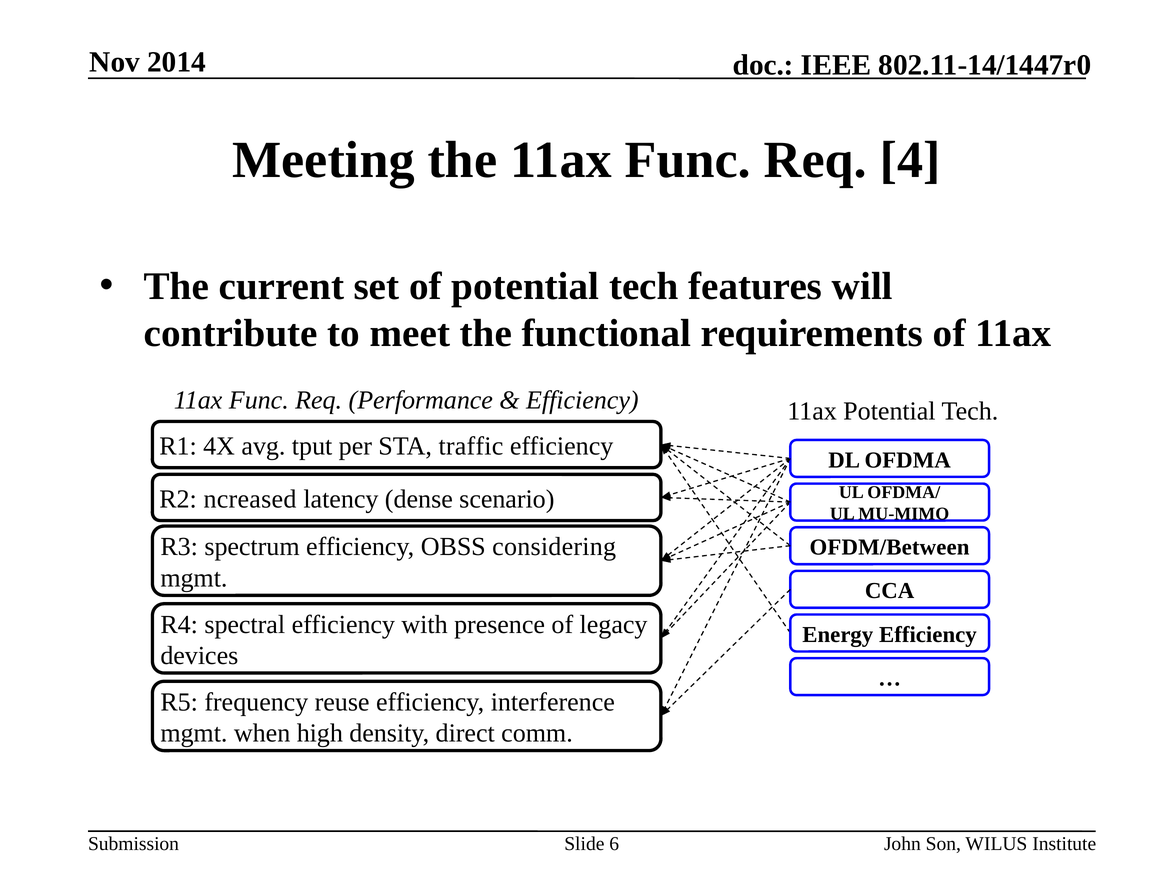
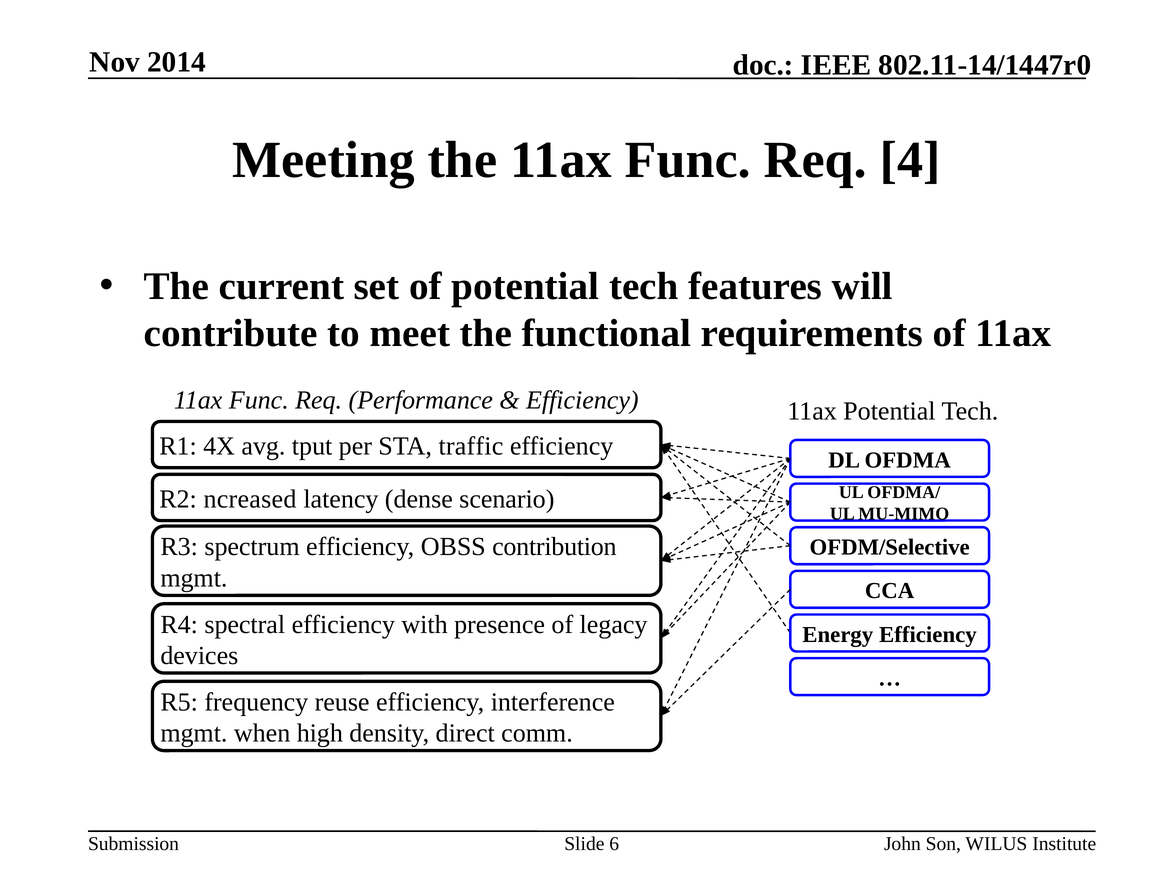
considering: considering -> contribution
OFDM/Between: OFDM/Between -> OFDM/Selective
